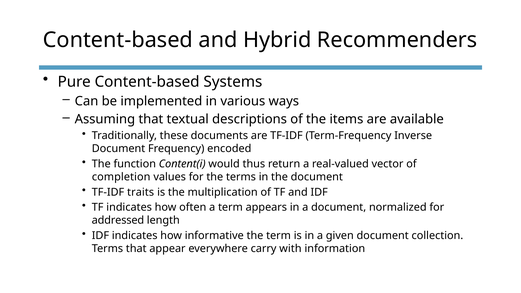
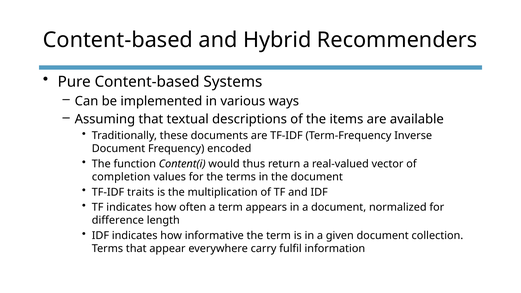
addressed: addressed -> difference
with: with -> fulfil
